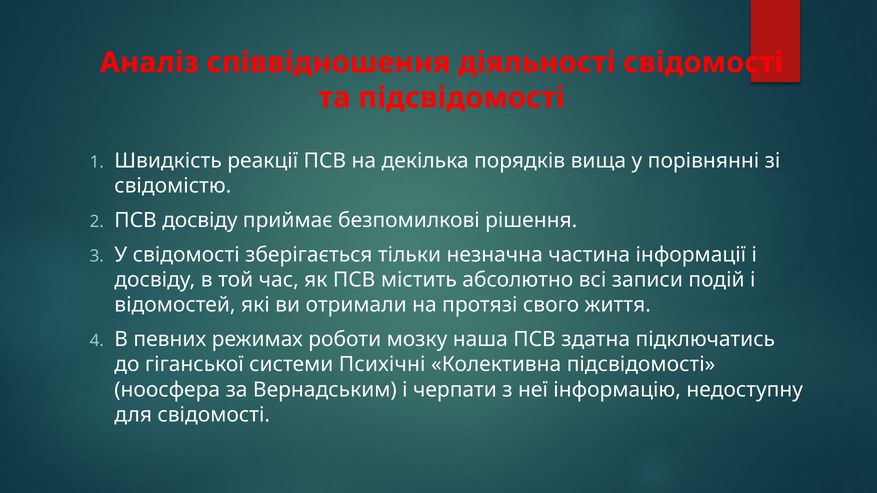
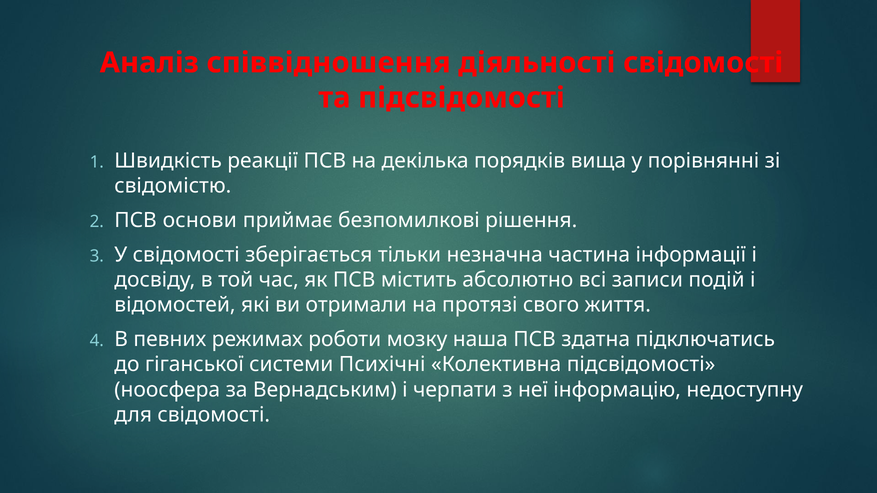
ПСВ досвіду: досвіду -> основи
